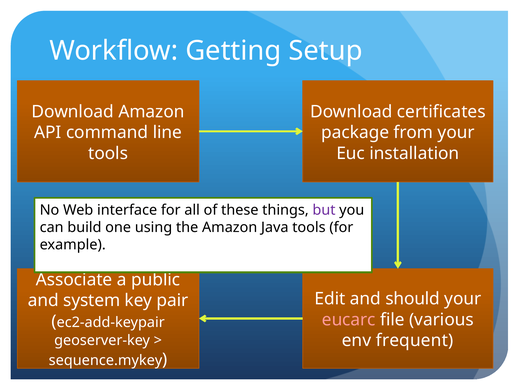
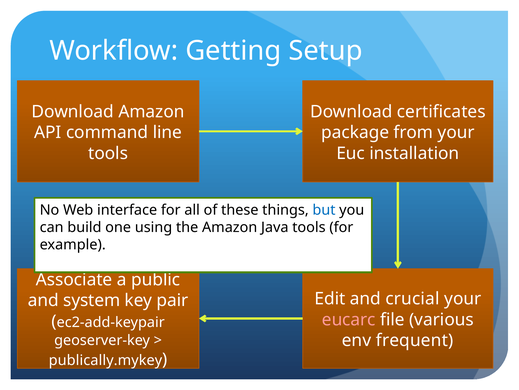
but colour: purple -> blue
should: should -> crucial
sequence.mykey: sequence.mykey -> publically.mykey
